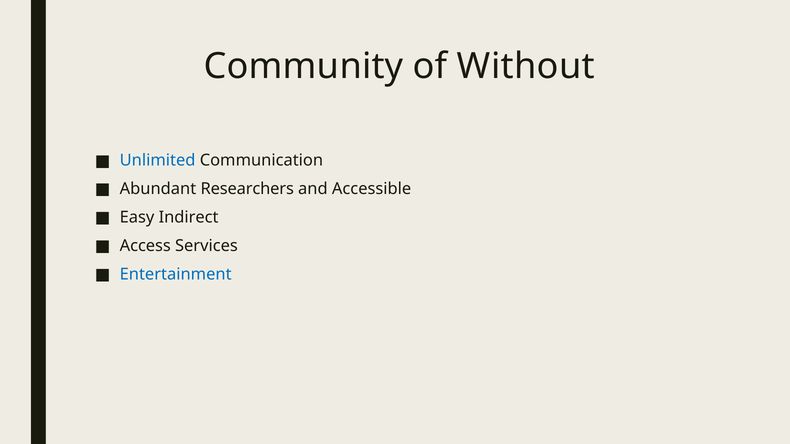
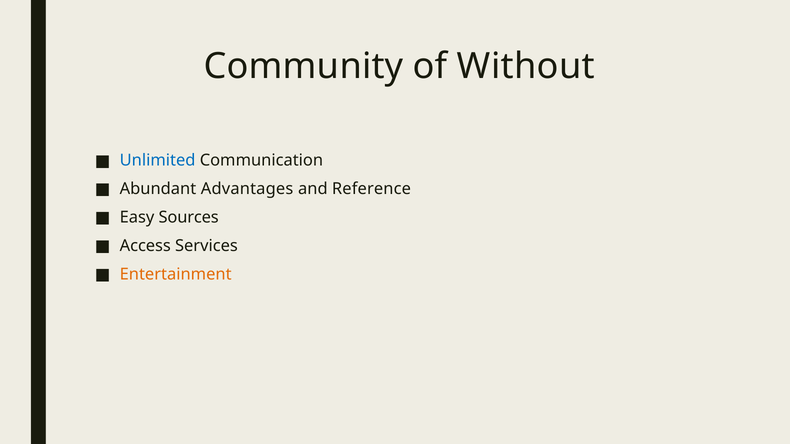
Researchers: Researchers -> Advantages
Accessible: Accessible -> Reference
Indirect: Indirect -> Sources
Entertainment colour: blue -> orange
